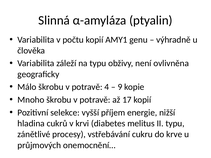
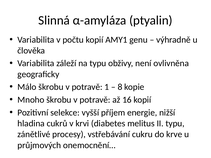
4: 4 -> 1
9: 9 -> 8
17: 17 -> 16
